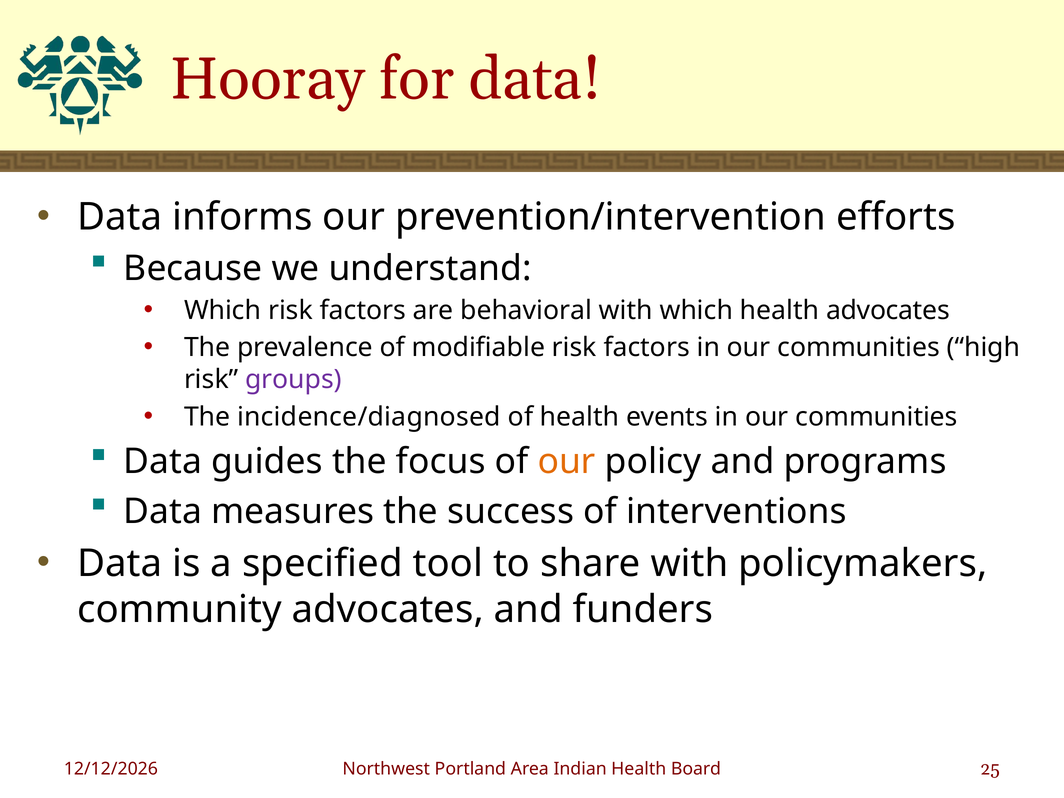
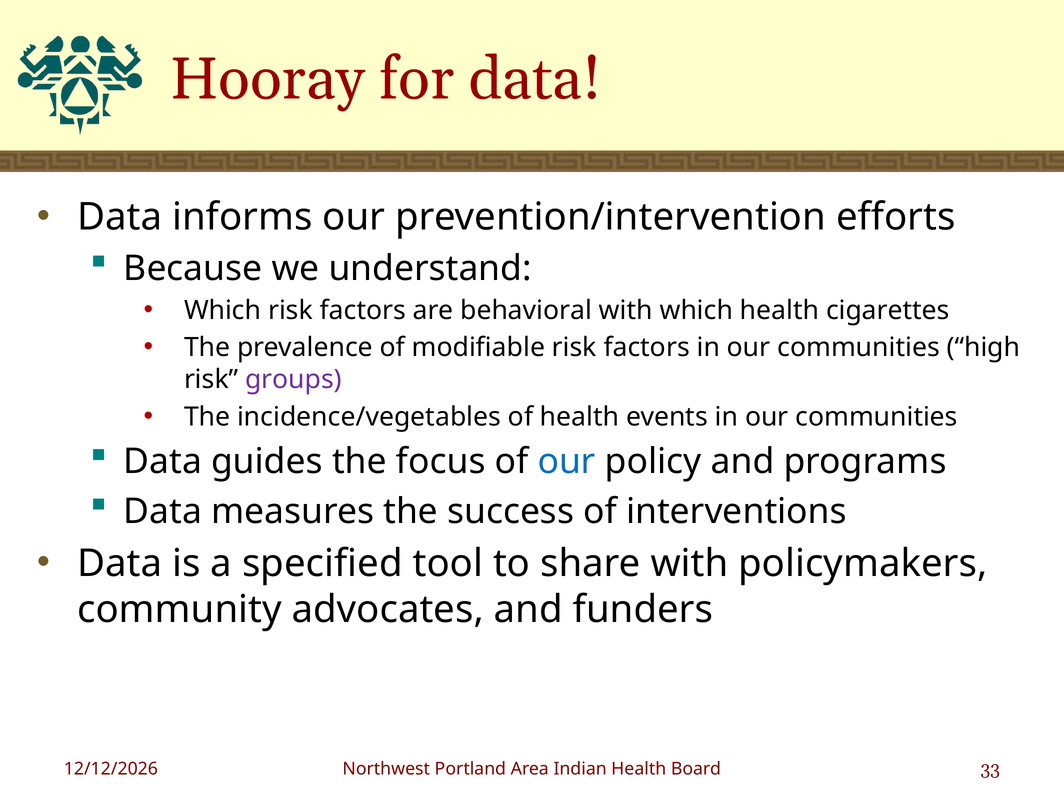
health advocates: advocates -> cigarettes
incidence/diagnosed: incidence/diagnosed -> incidence/vegetables
our at (567, 462) colour: orange -> blue
25: 25 -> 33
